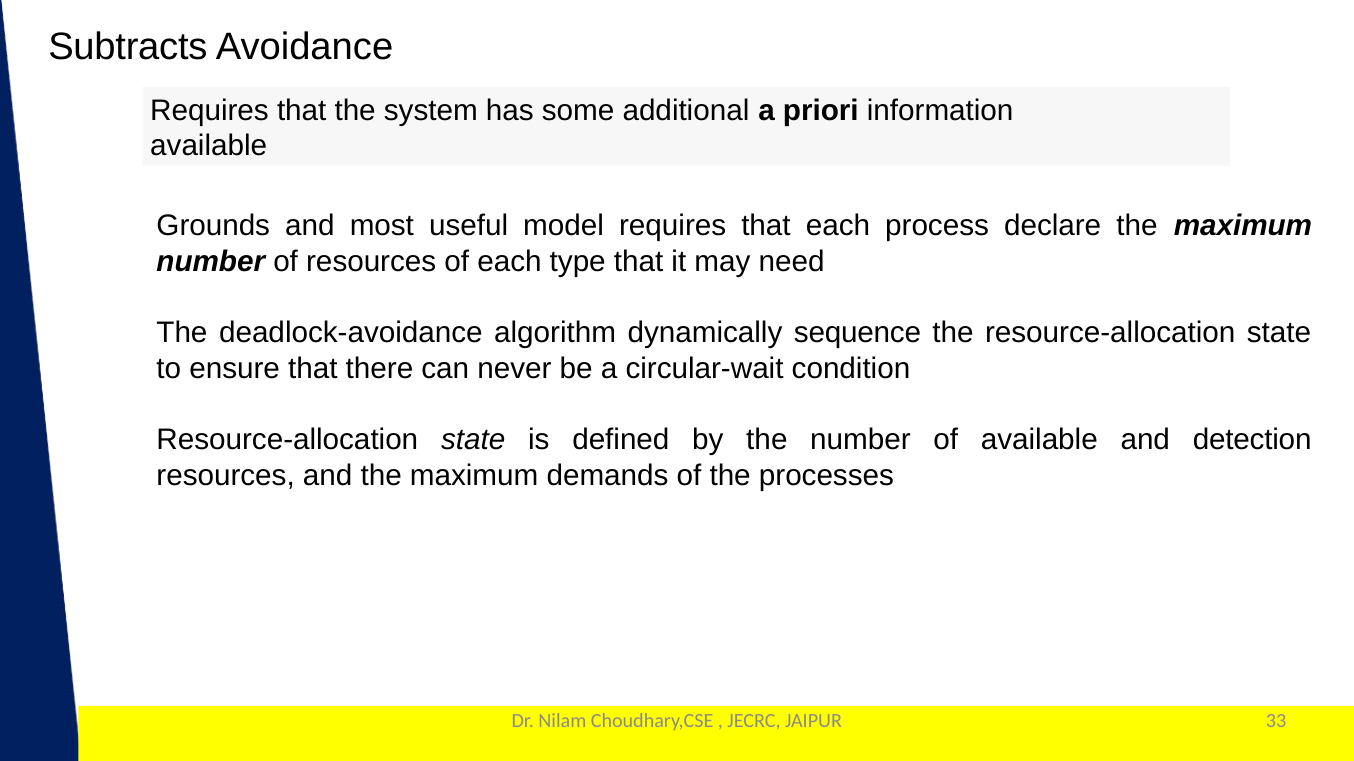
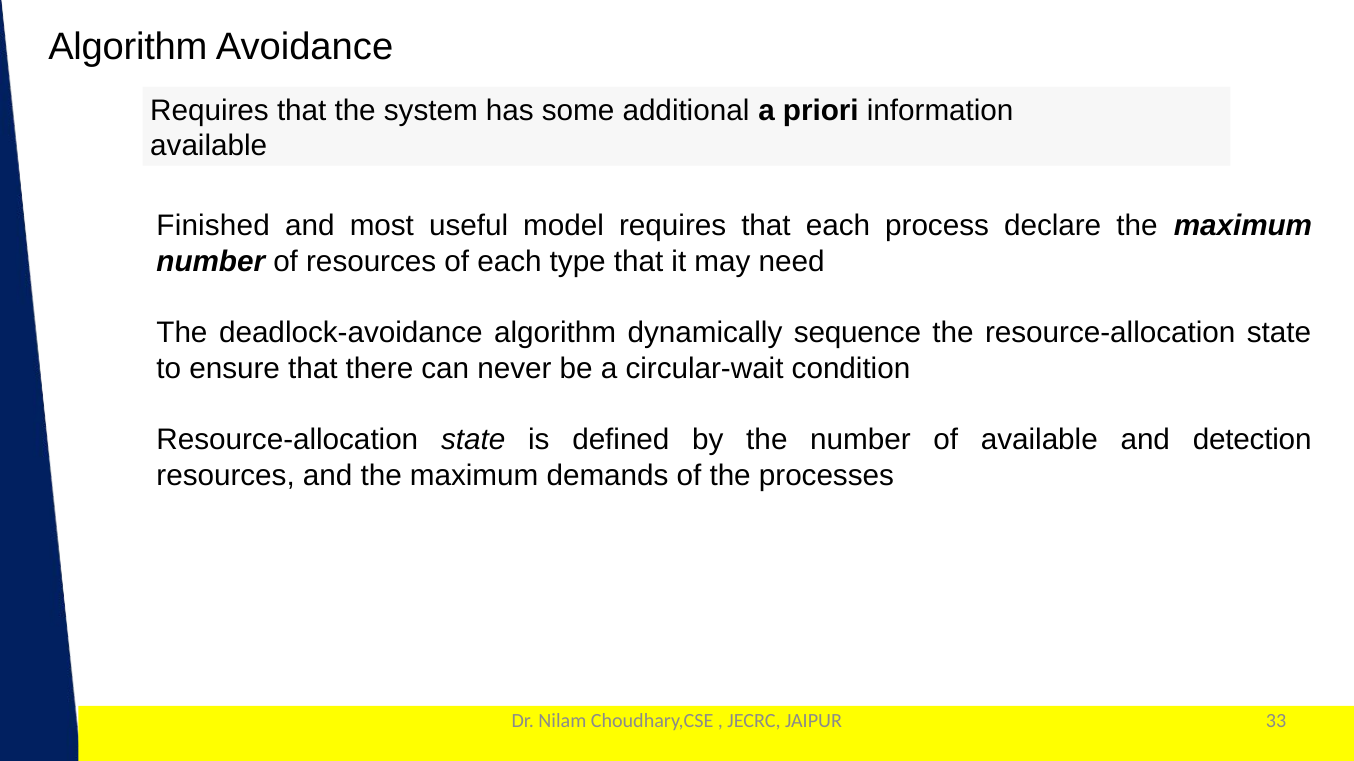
Subtracts at (128, 47): Subtracts -> Algorithm
Grounds: Grounds -> Finished
